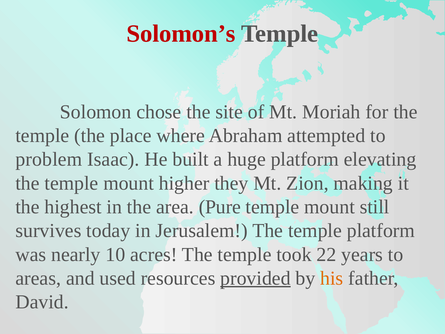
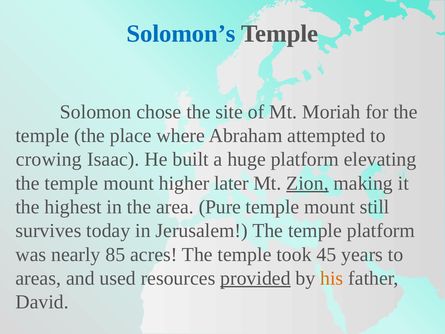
Solomon’s colour: red -> blue
problem: problem -> crowing
they: they -> later
Zion underline: none -> present
10: 10 -> 85
22: 22 -> 45
